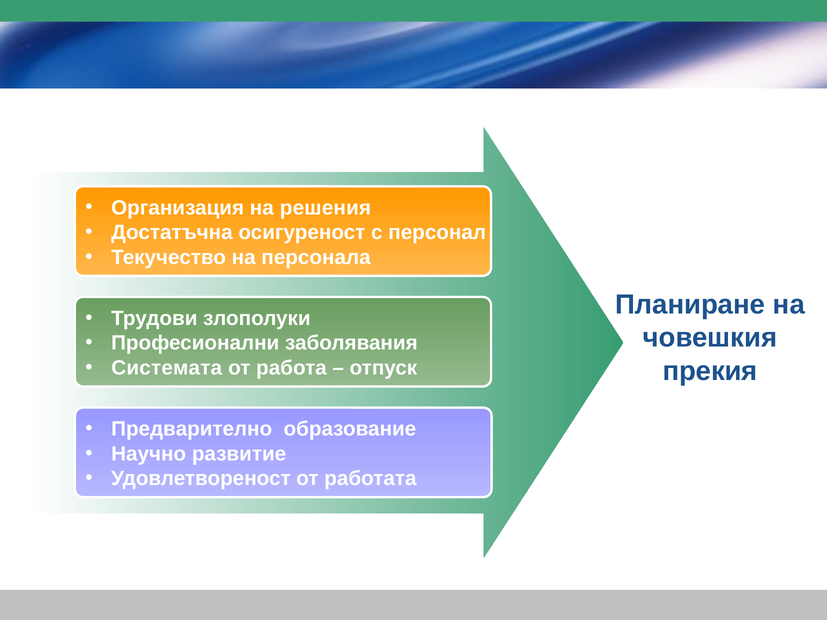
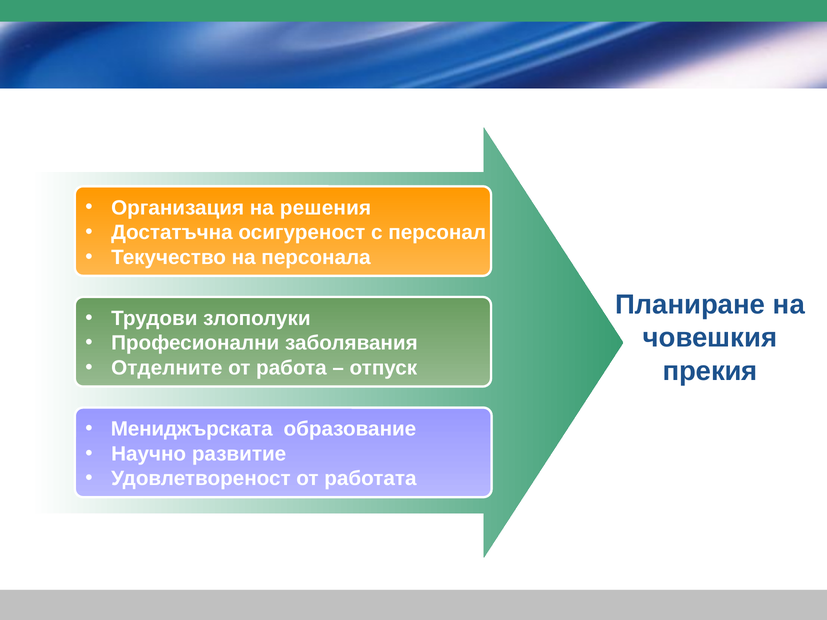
Системата: Системата -> Отделните
Предварително: Предварително -> Мениджърската
